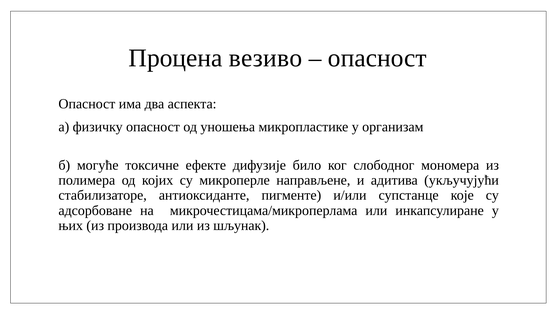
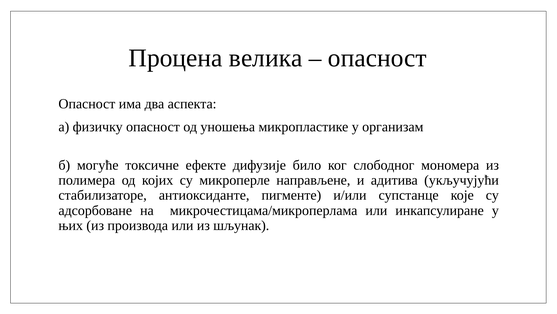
везиво: везиво -> велика
